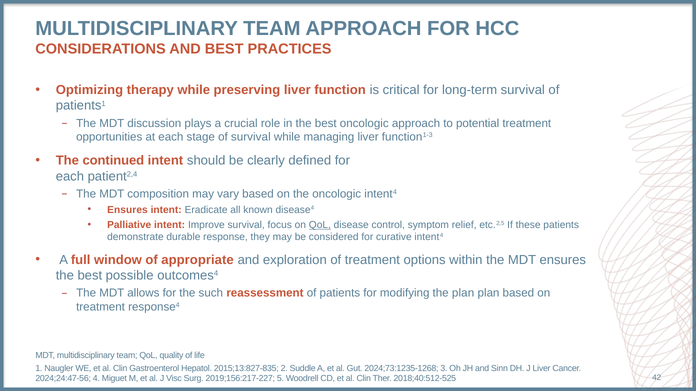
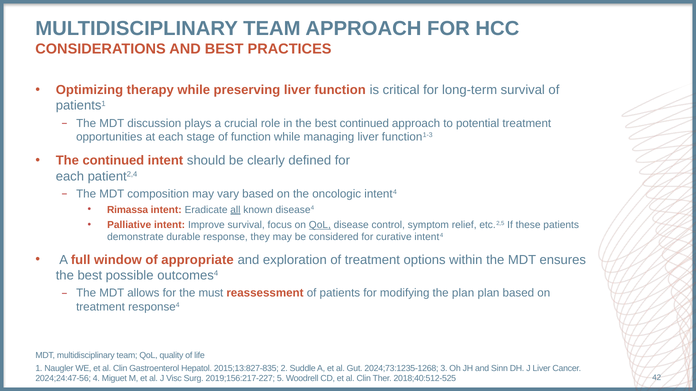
best oncologic: oncologic -> continued
of survival: survival -> function
Ensures at (127, 210): Ensures -> Rimassa
all underline: none -> present
such: such -> must
